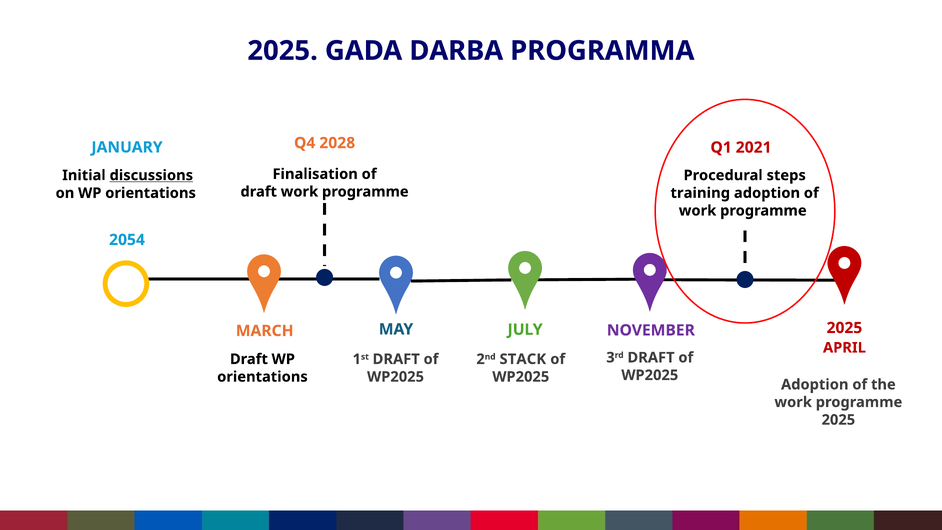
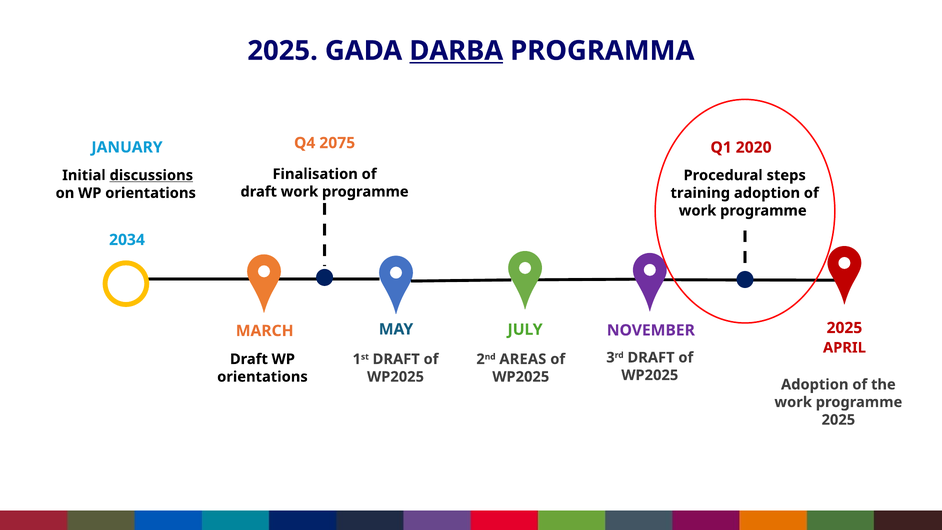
DARBA underline: none -> present
2028: 2028 -> 2075
2021: 2021 -> 2020
2054: 2054 -> 2034
STACK: STACK -> AREAS
